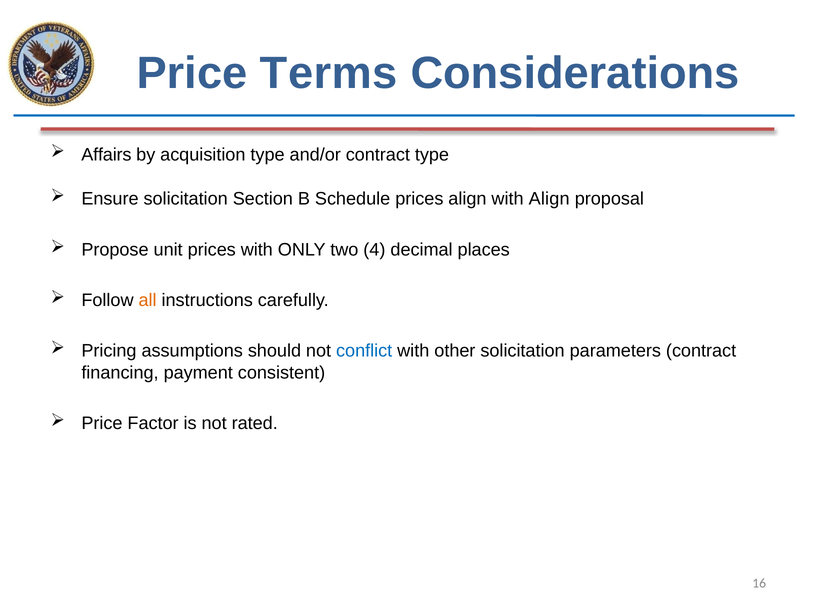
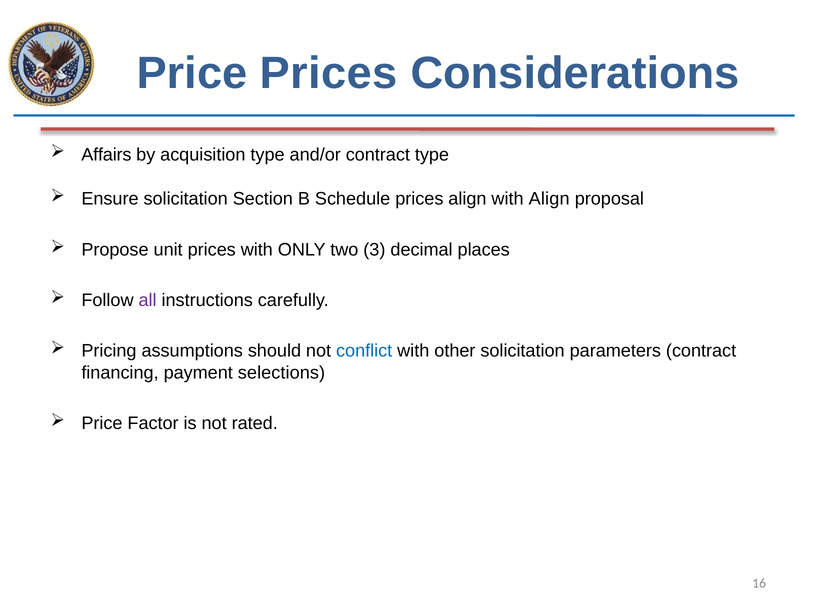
Price Terms: Terms -> Prices
4: 4 -> 3
all colour: orange -> purple
consistent: consistent -> selections
